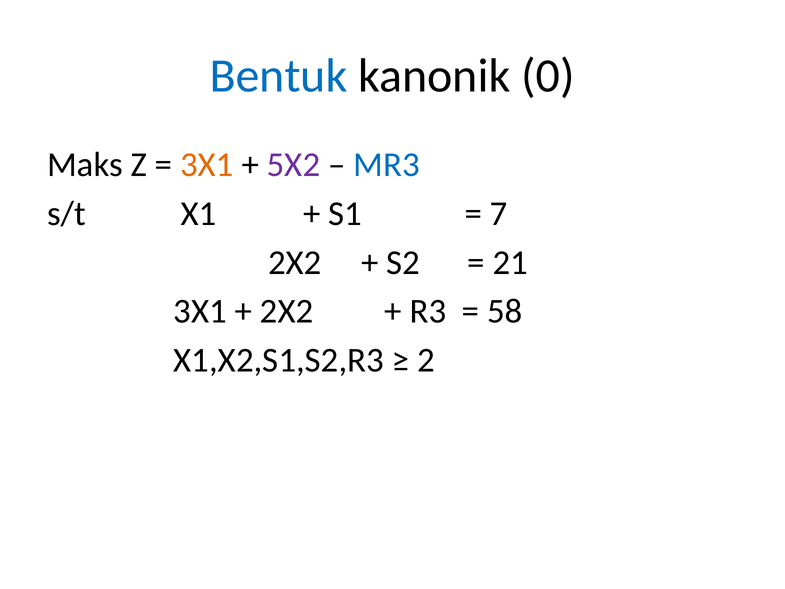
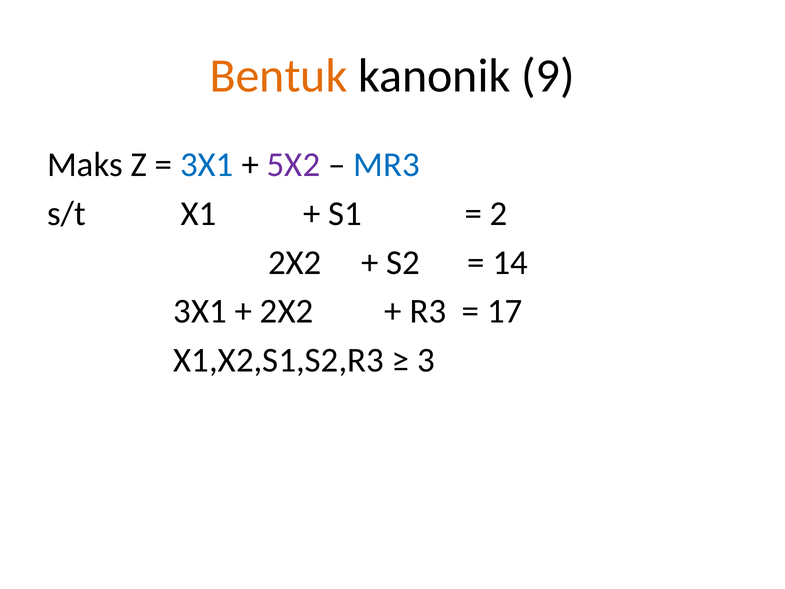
Bentuk colour: blue -> orange
0: 0 -> 9
3X1 at (207, 165) colour: orange -> blue
7: 7 -> 2
21: 21 -> 14
58: 58 -> 17
2: 2 -> 3
